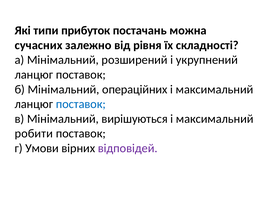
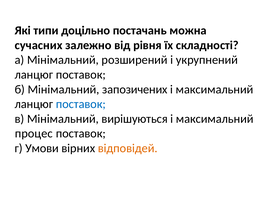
прибуток: прибуток -> доцільно
операційних: операційних -> запозичених
робити: робити -> процес
відповідей colour: purple -> orange
